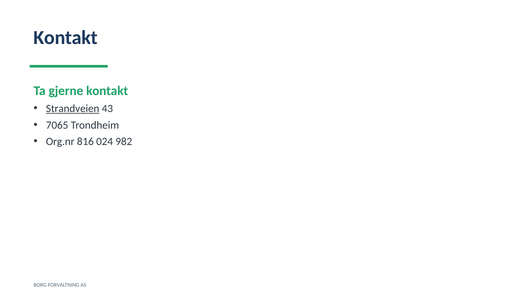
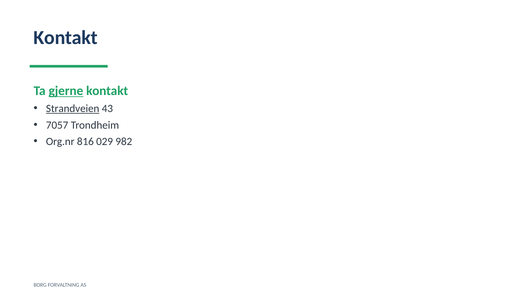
gjerne underline: none -> present
7065: 7065 -> 7057
024: 024 -> 029
